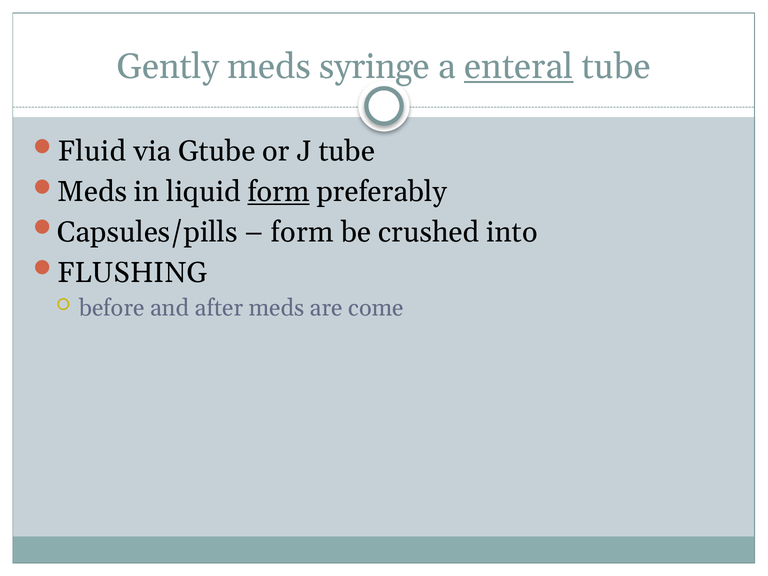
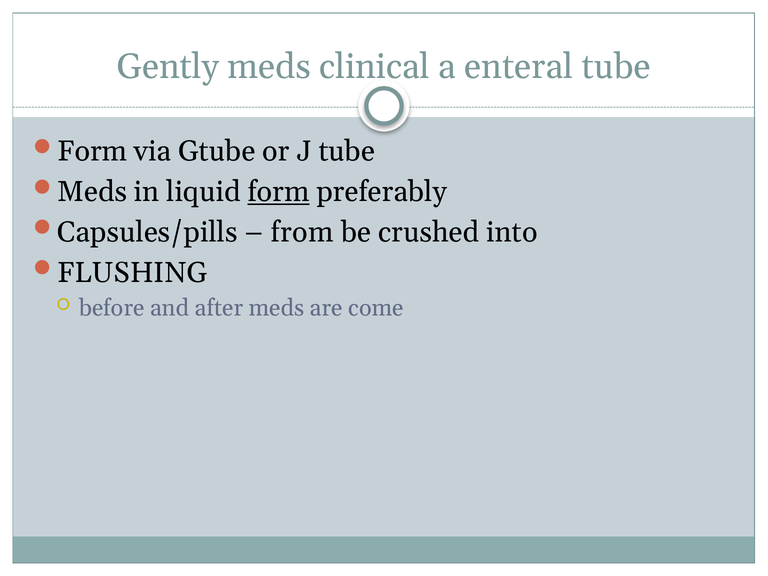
syringe: syringe -> clinical
enteral underline: present -> none
Fluid at (92, 151): Fluid -> Form
form at (302, 232): form -> from
